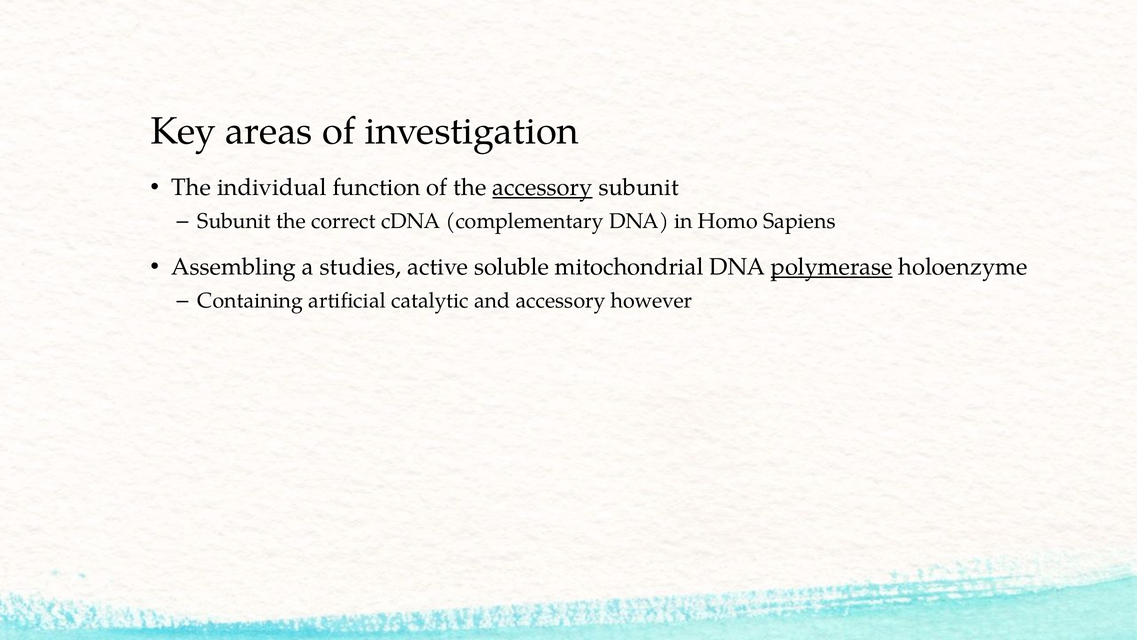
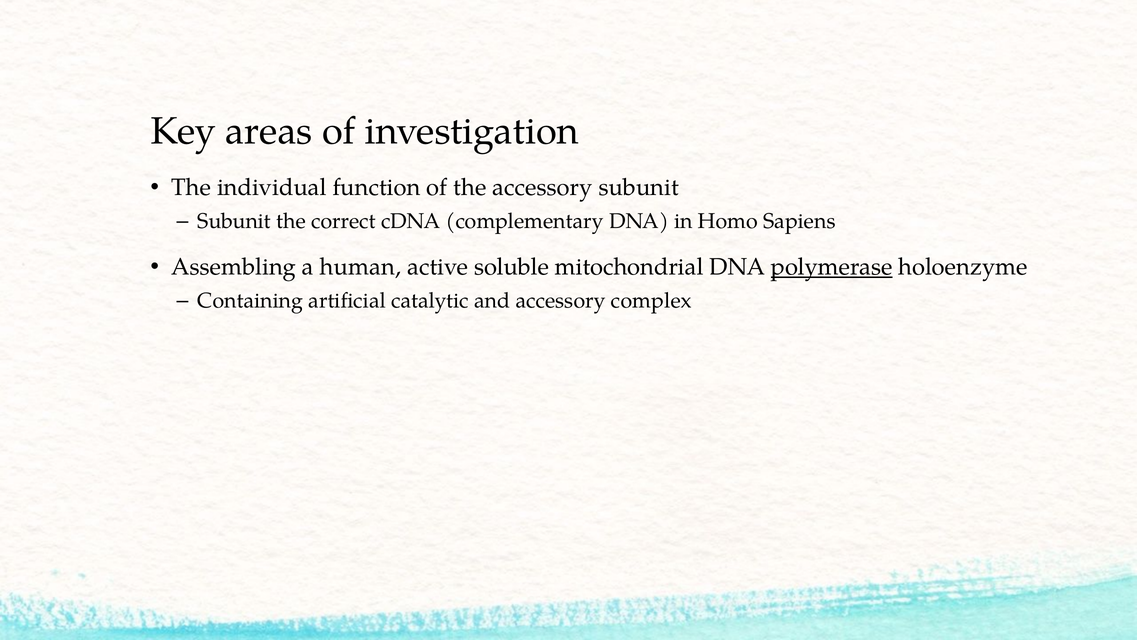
accessory at (542, 188) underline: present -> none
studies: studies -> human
however: however -> complex
